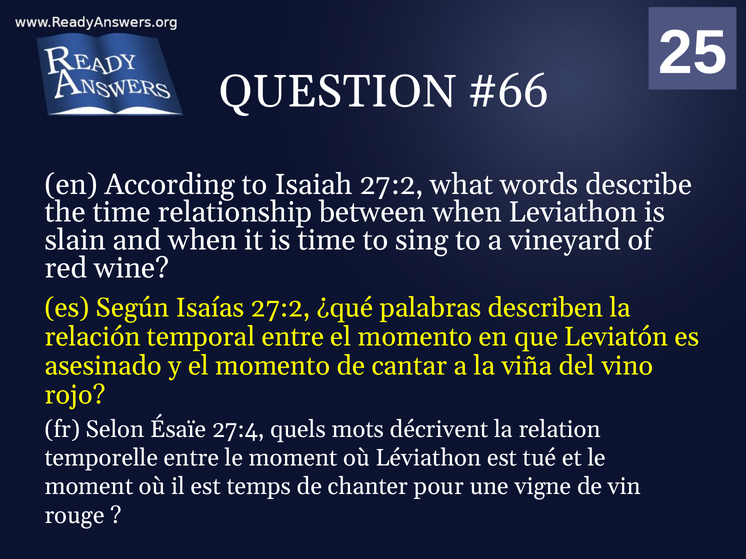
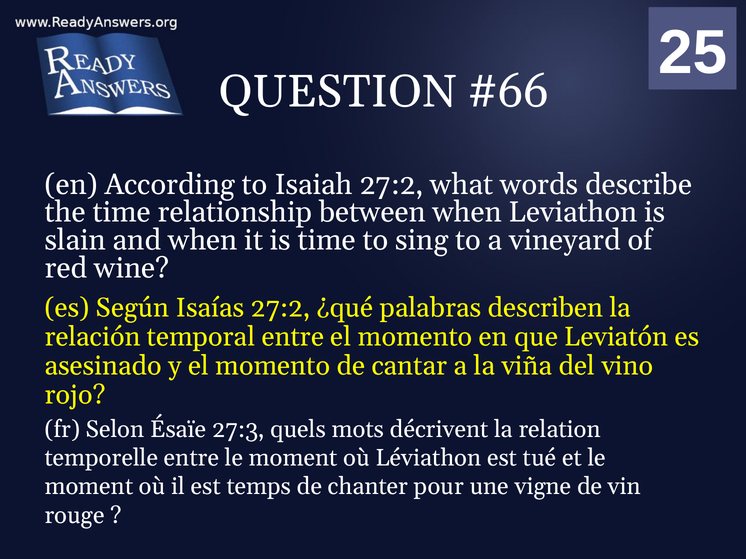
27:4: 27:4 -> 27:3
